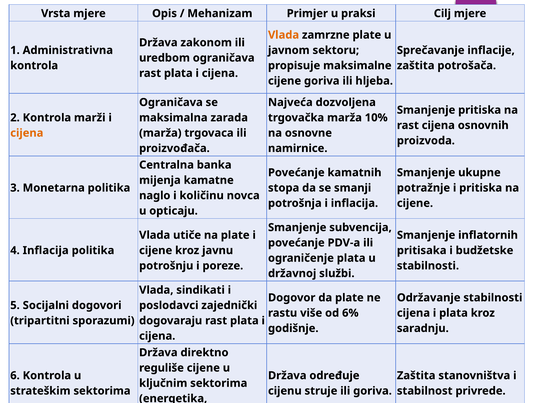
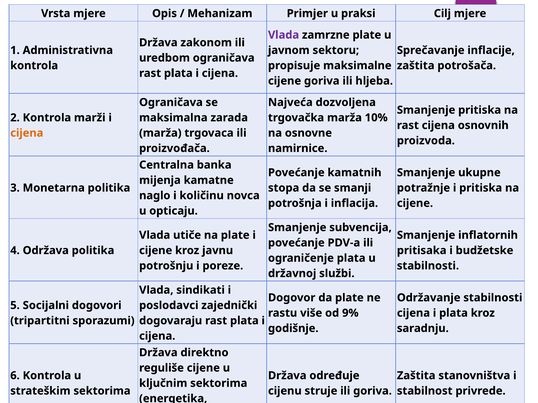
Vlada at (284, 35) colour: orange -> purple
4 Inflacija: Inflacija -> Održava
6%: 6% -> 9%
